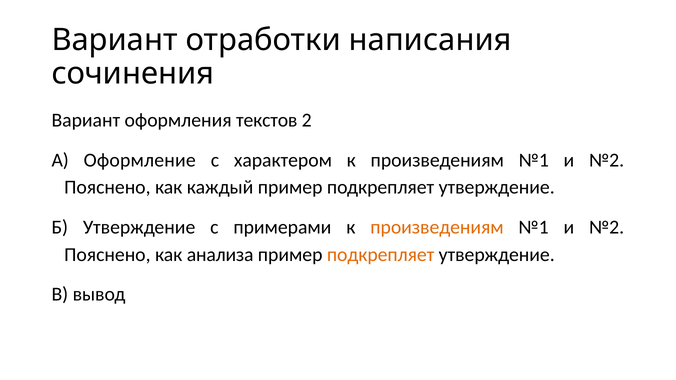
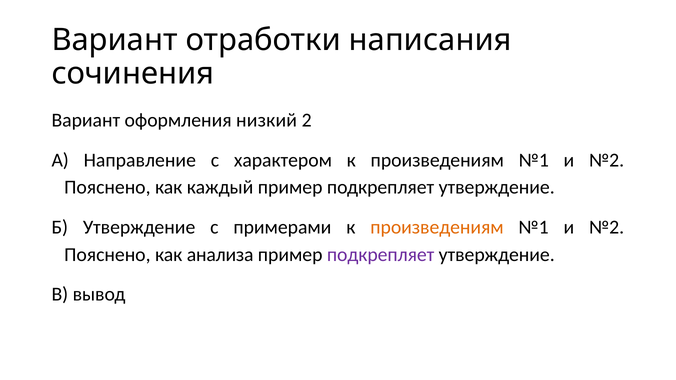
текстов: текстов -> низкий
Оформление: Оформление -> Направление
подкрепляет at (381, 255) colour: orange -> purple
